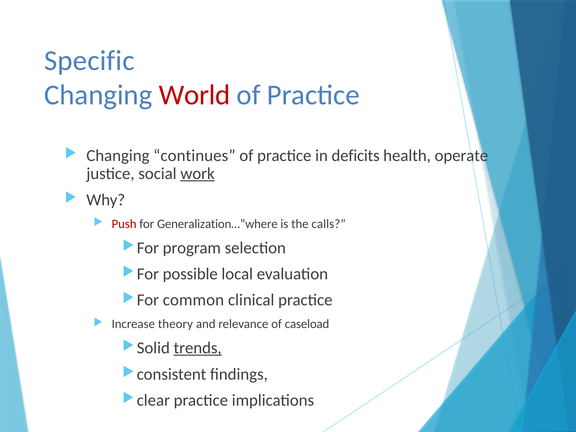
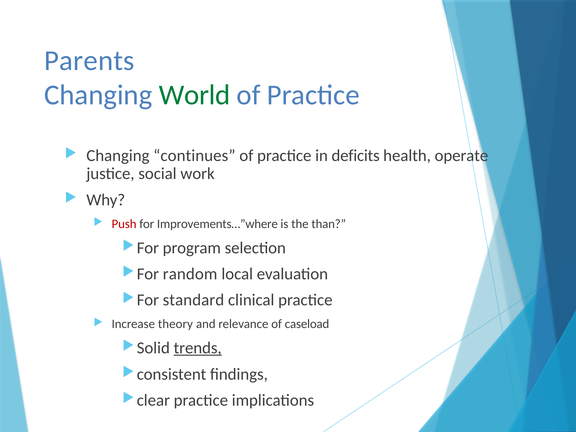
Specific: Specific -> Parents
World colour: red -> green
work underline: present -> none
Generalization…”where: Generalization…”where -> Improvements…”where
calls: calls -> than
possible: possible -> random
common: common -> standard
